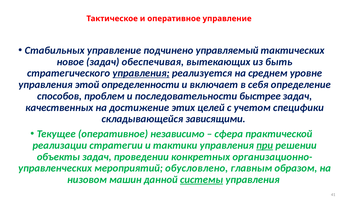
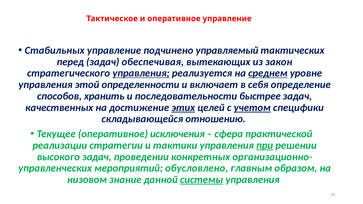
новое: новое -> перед
быть: быть -> закон
среднем underline: none -> present
проблем: проблем -> хранить
этих underline: none -> present
учетом underline: none -> present
зависящими: зависящими -> отношению
независимо: независимо -> исключения
объекты: объекты -> высокого
машин: машин -> знание
